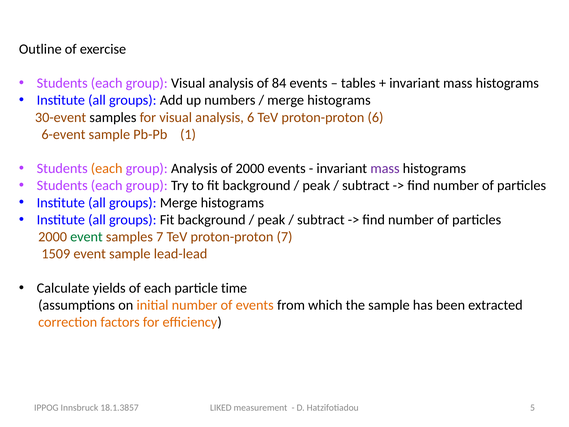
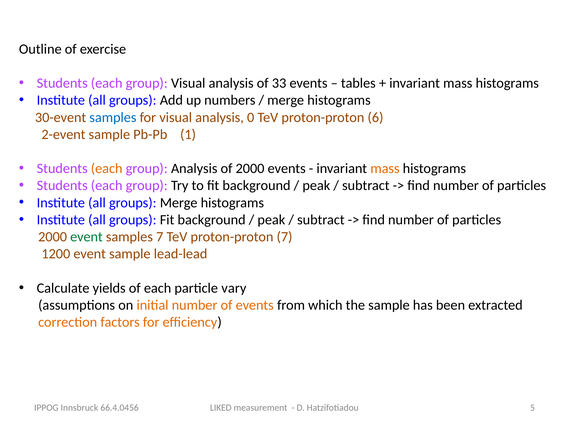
84: 84 -> 33
samples at (113, 117) colour: black -> blue
analysis 6: 6 -> 0
6-event: 6-event -> 2-event
mass at (385, 168) colour: purple -> orange
1509: 1509 -> 1200
time: time -> vary
18.1.3857: 18.1.3857 -> 66.4.0456
